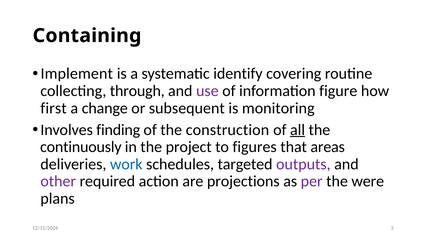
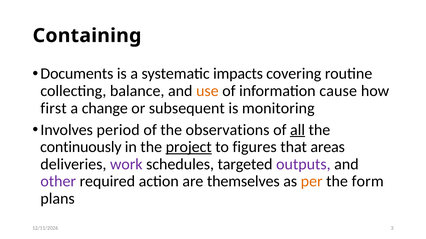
Implement: Implement -> Documents
identify: identify -> impacts
through: through -> balance
use colour: purple -> orange
figure: figure -> cause
finding: finding -> period
construction: construction -> observations
project underline: none -> present
work colour: blue -> purple
projections: projections -> themselves
per colour: purple -> orange
were: were -> form
